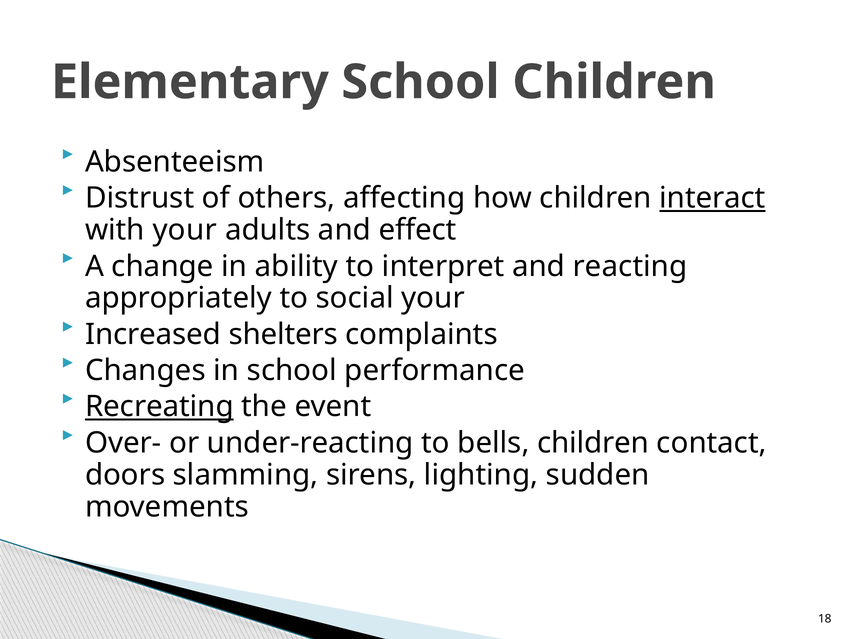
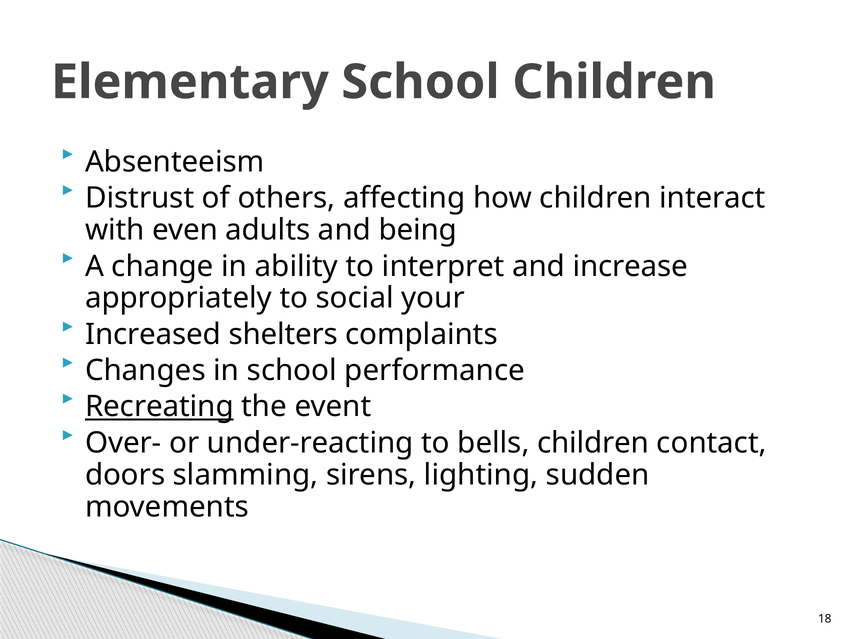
interact underline: present -> none
with your: your -> even
effect: effect -> being
reacting: reacting -> increase
